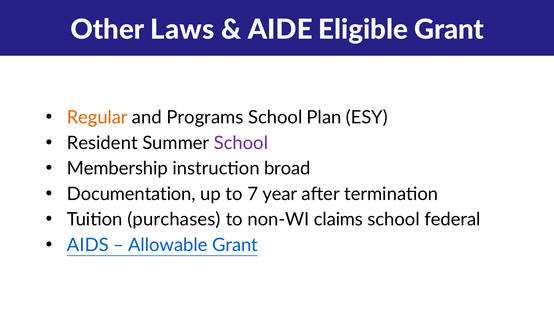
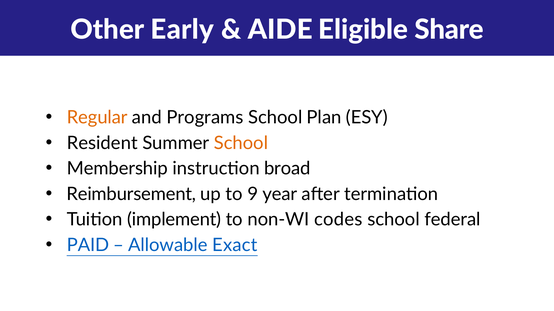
Laws: Laws -> Early
Eligible Grant: Grant -> Share
School at (241, 143) colour: purple -> orange
Documentation: Documentation -> Reimbursement
7: 7 -> 9
purchases: purchases -> implement
claims: claims -> codes
AIDS: AIDS -> PAID
Allowable Grant: Grant -> Exact
